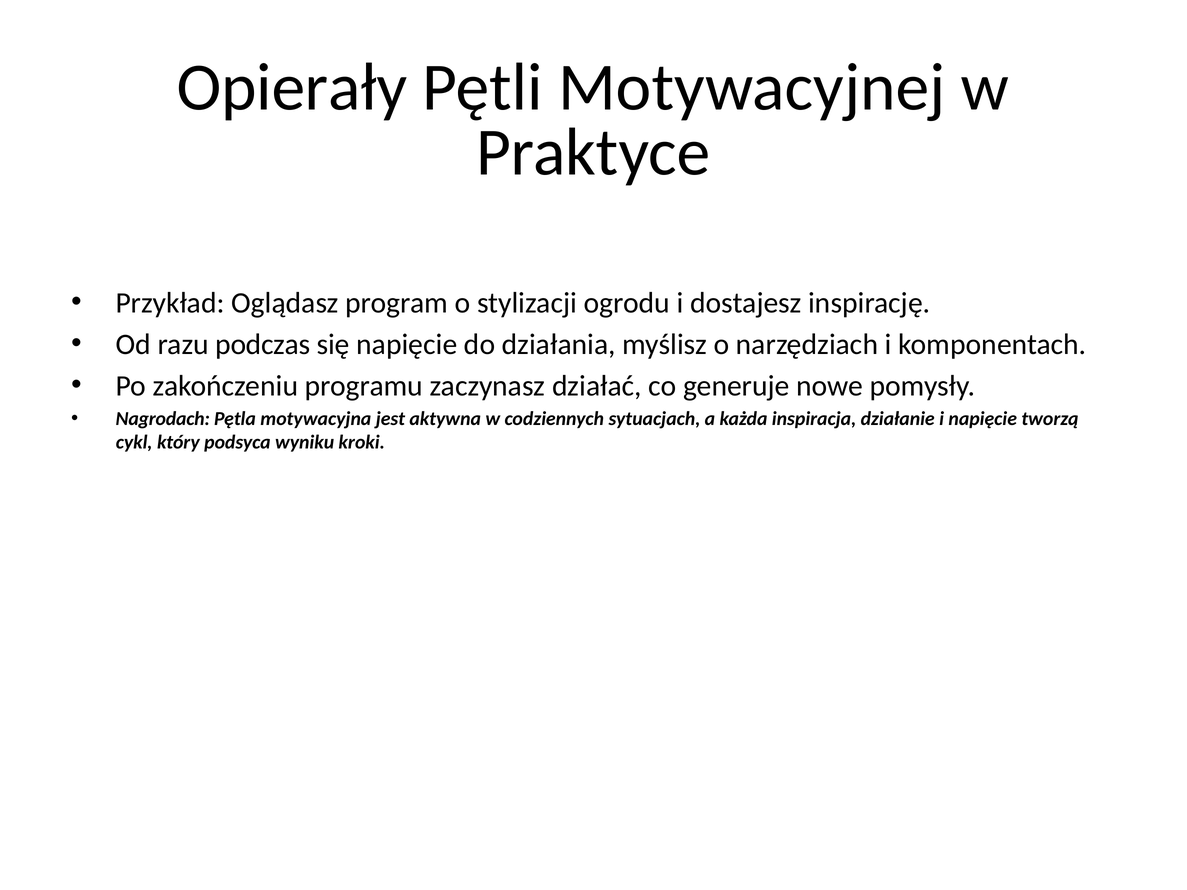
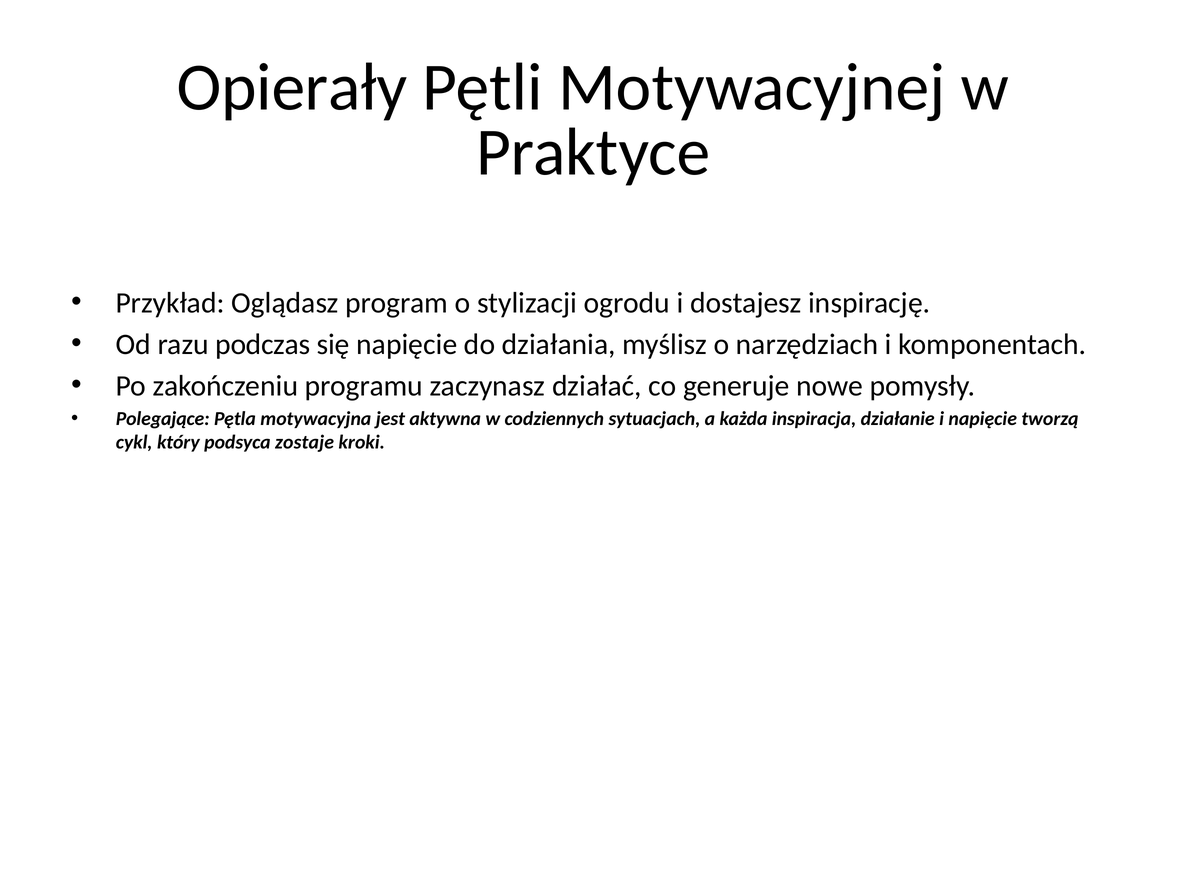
Nagrodach: Nagrodach -> Polegające
wyniku: wyniku -> zostaje
